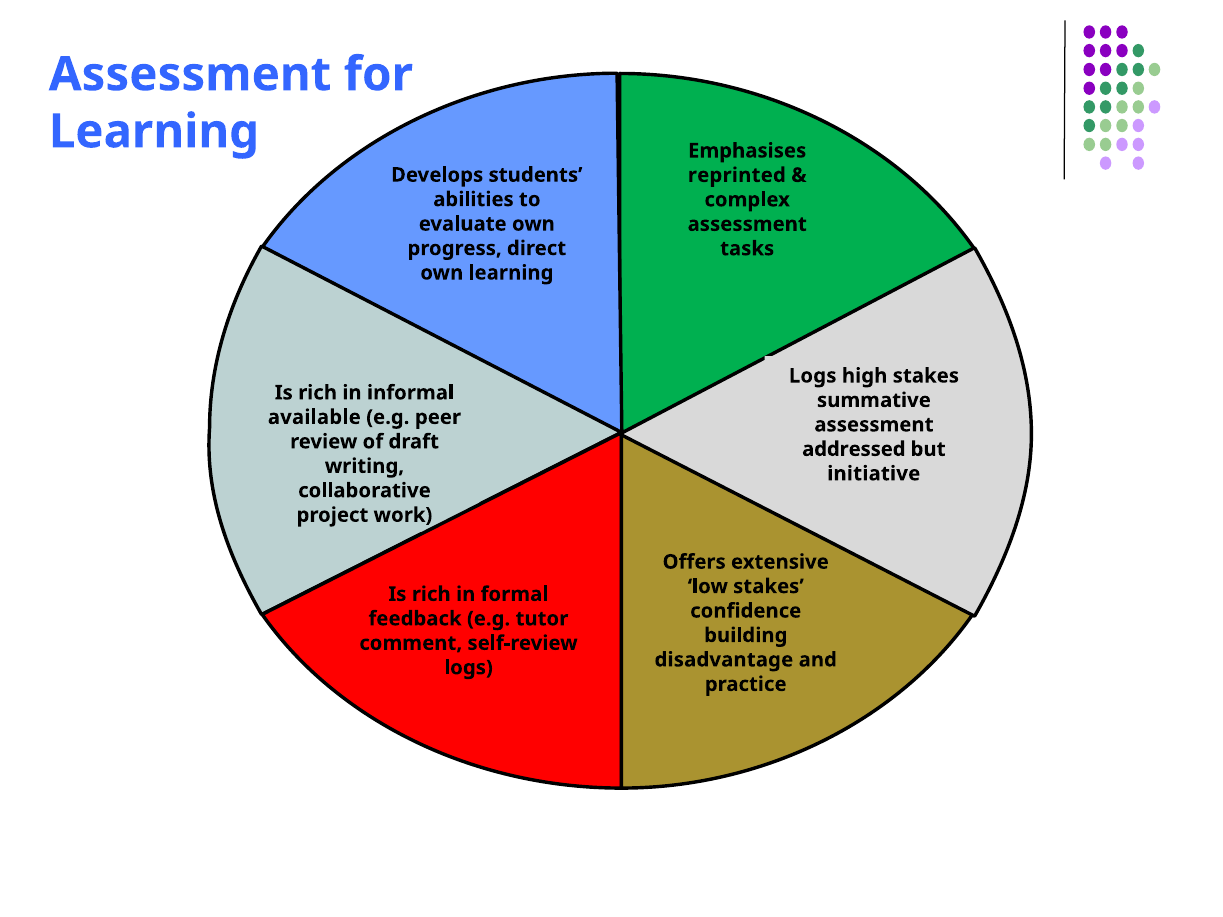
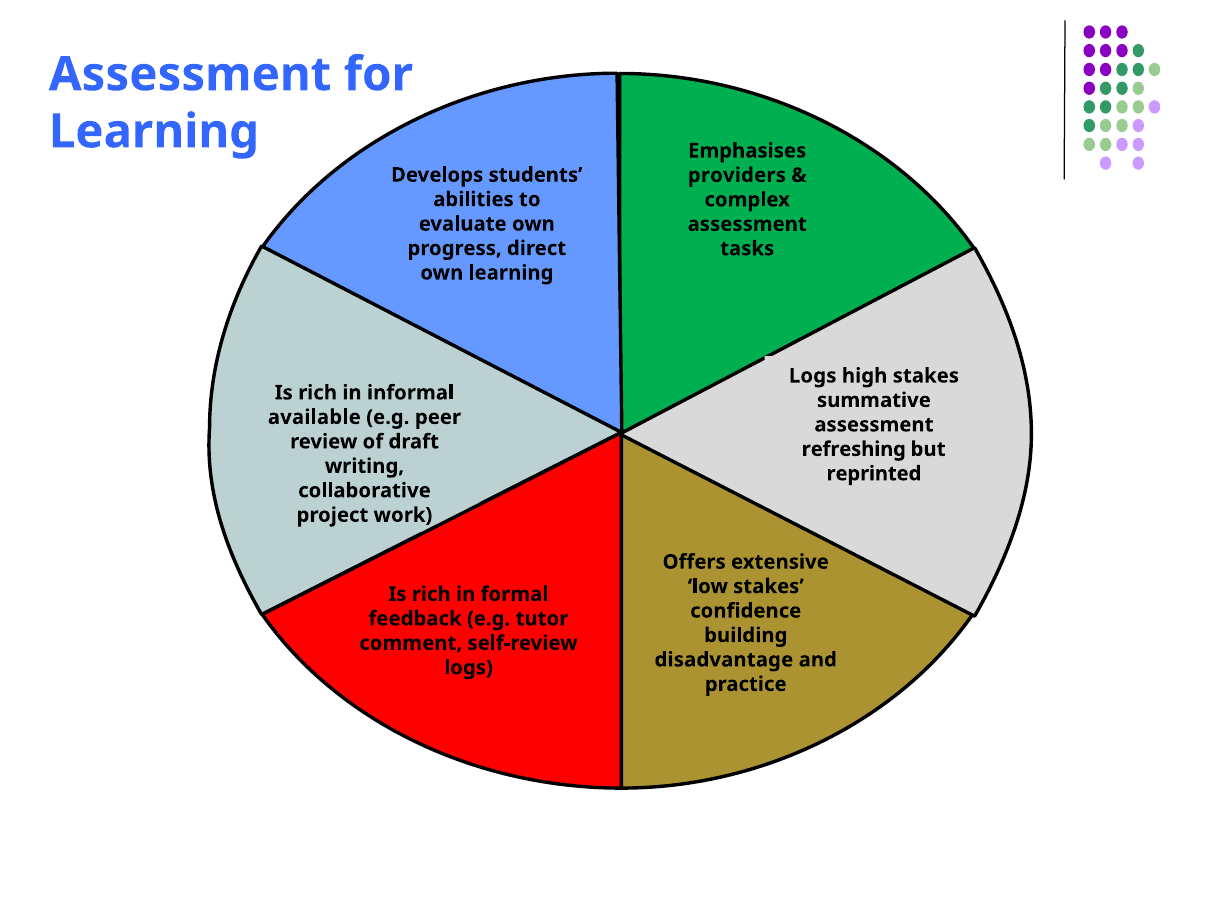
reprinted: reprinted -> providers
addressed: addressed -> refreshing
initiative: initiative -> reprinted
